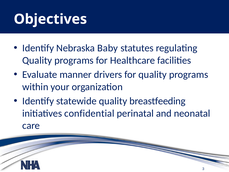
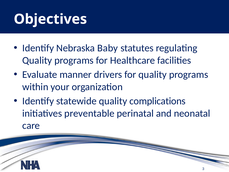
breastfeeding: breastfeeding -> complications
confidential: confidential -> preventable
